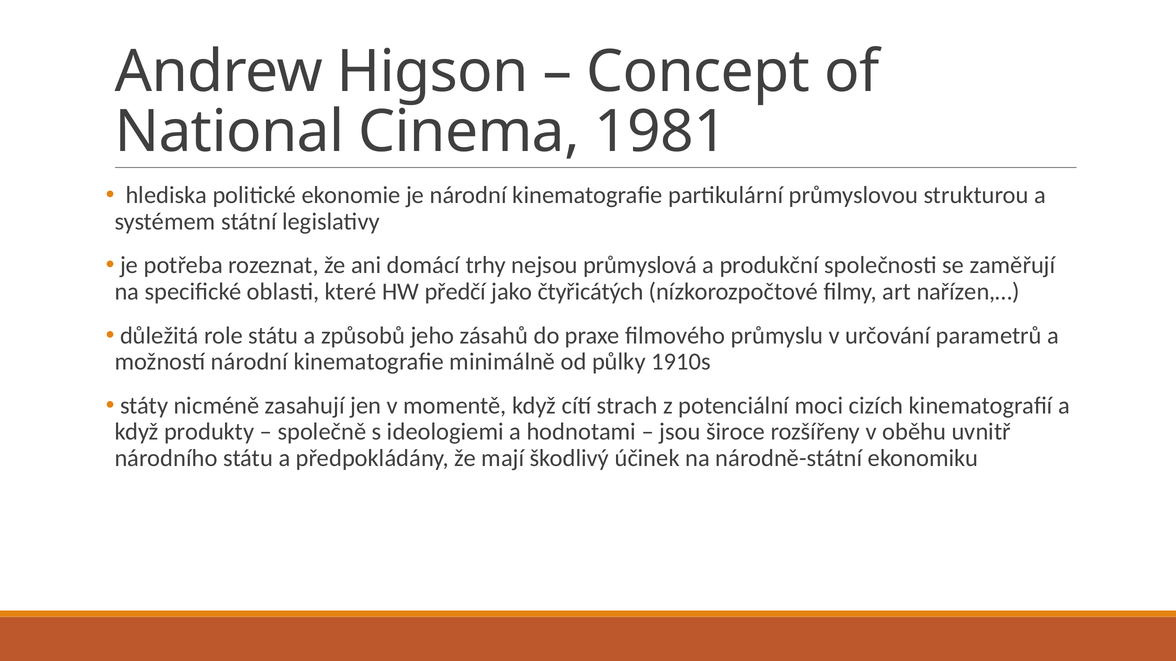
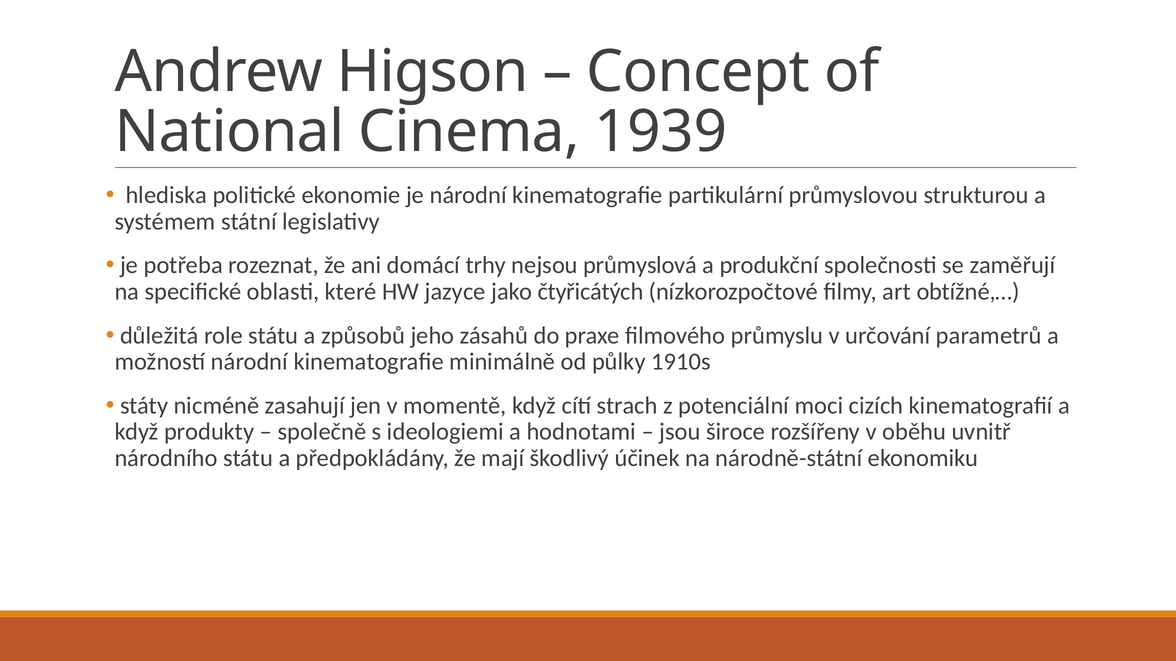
1981: 1981 -> 1939
předčí: předčí -> jazyce
nařízen,…: nařízen,… -> obtížné,…
